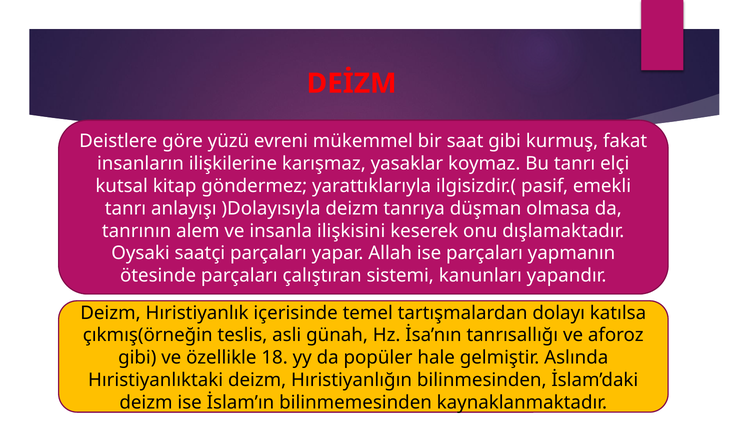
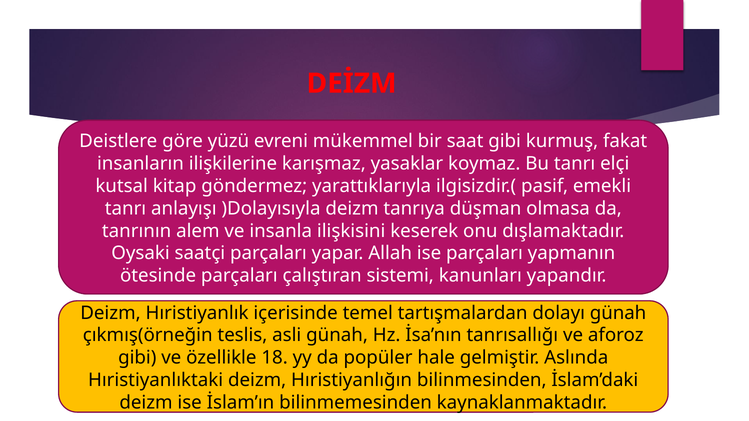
dolayı katılsa: katılsa -> günah
